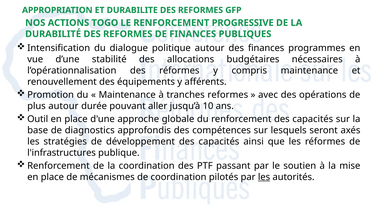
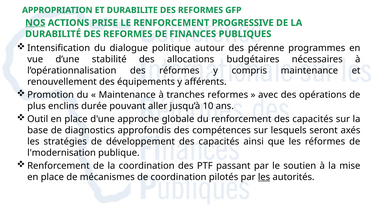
NOS underline: none -> present
TOGO: TOGO -> PRISE
des finances: finances -> pérenne
plus autour: autour -> enclins
l'infrastructures: l'infrastructures -> l'modernisation
